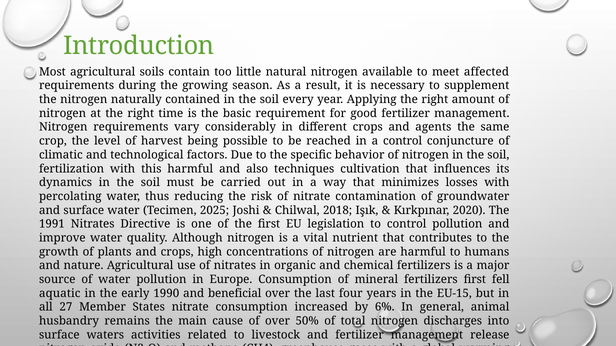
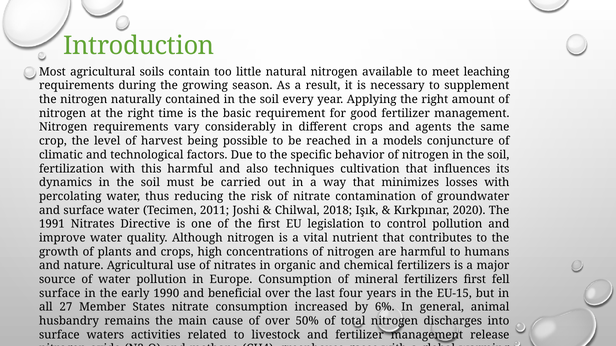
affected: affected -> leaching
a control: control -> models
2025: 2025 -> 2011
aquatic at (60, 294): aquatic -> surface
